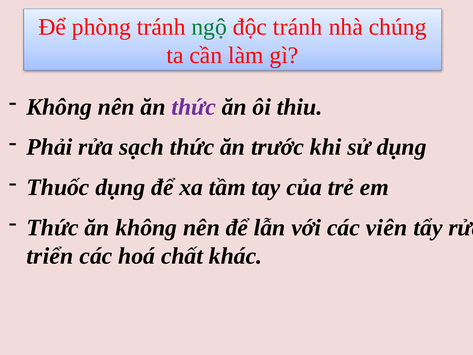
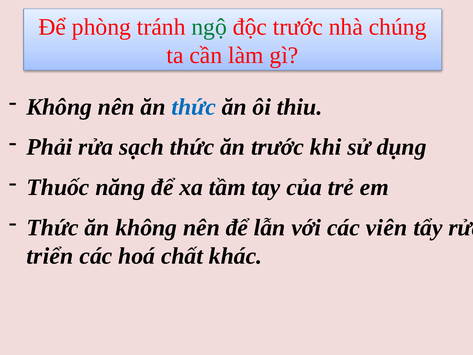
độc tránh: tránh -> trước
thức at (194, 107) colour: purple -> blue
Thuốc dụng: dụng -> năng
